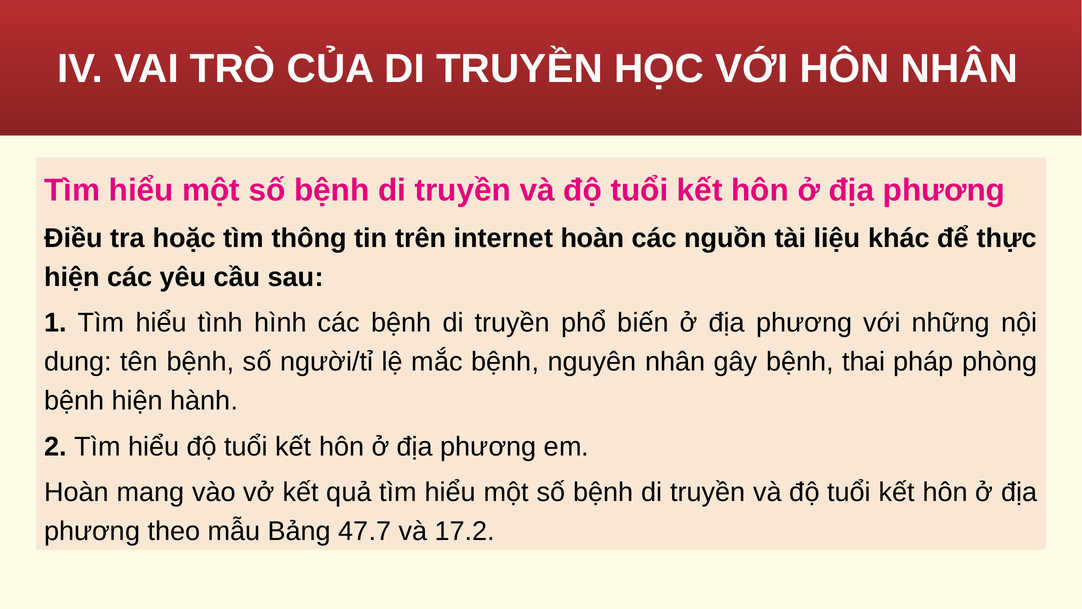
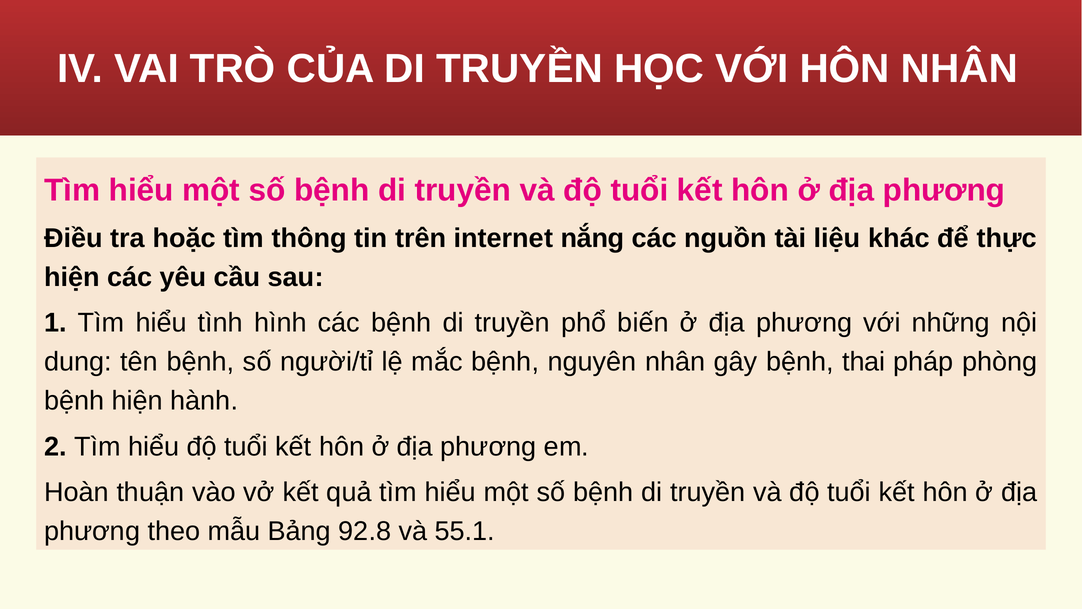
internet hoàn: hoàn -> nắng
mang: mang -> thuận
47.7: 47.7 -> 92.8
17.2: 17.2 -> 55.1
